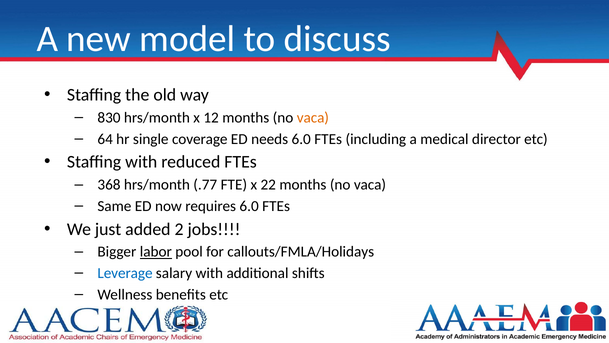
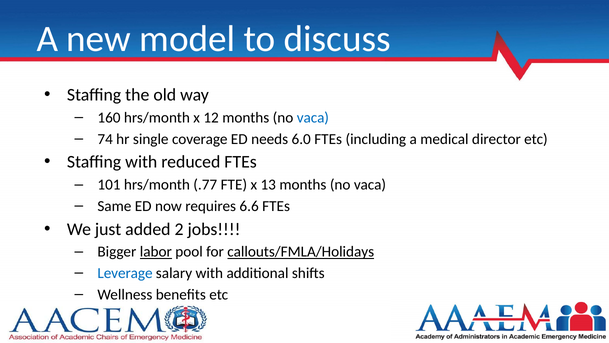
830: 830 -> 160
vaca at (313, 118) colour: orange -> blue
64: 64 -> 74
368: 368 -> 101
22: 22 -> 13
requires 6.0: 6.0 -> 6.6
callouts/FMLA/Holidays underline: none -> present
